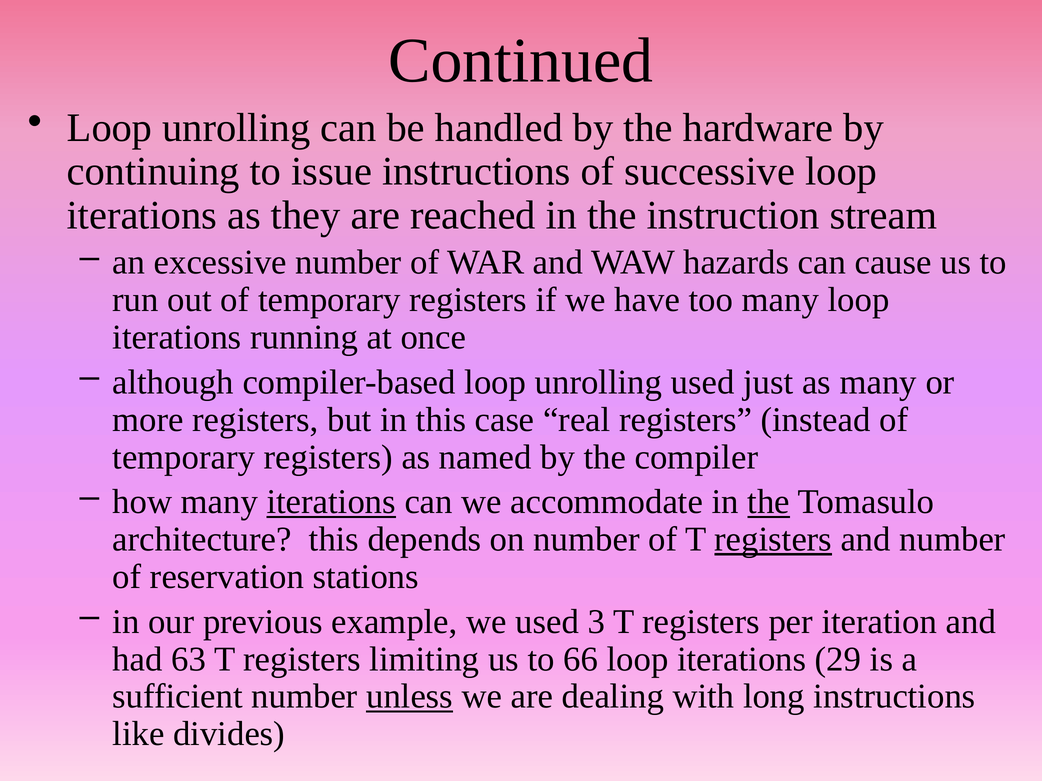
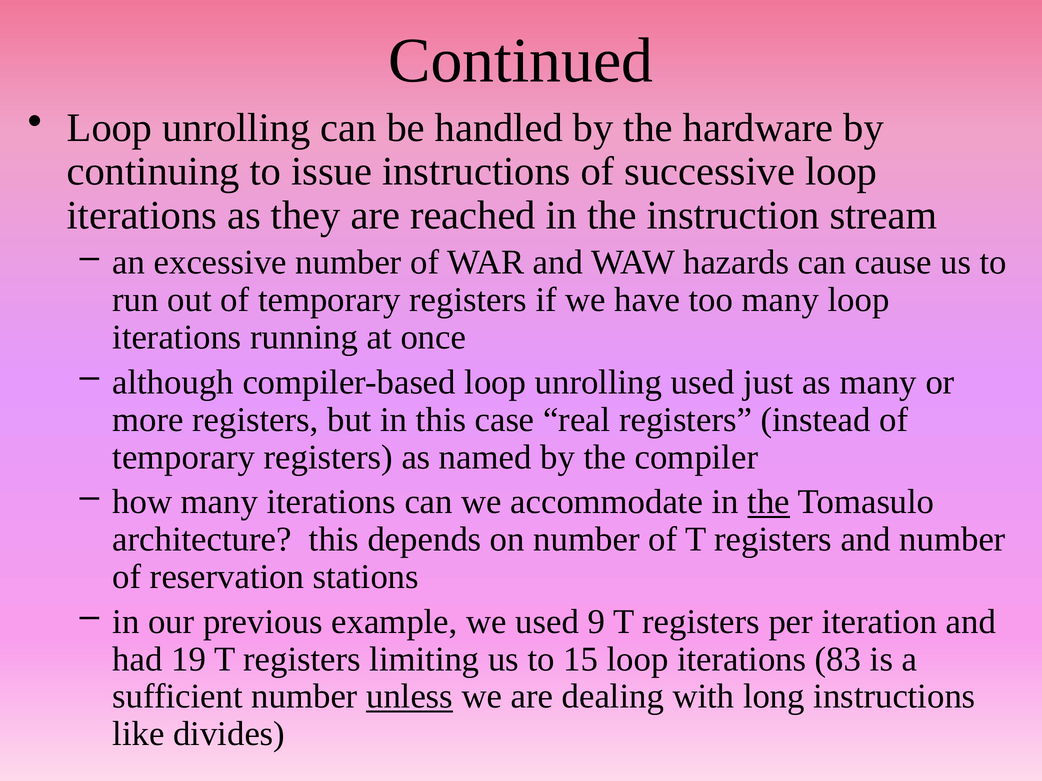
iterations at (331, 502) underline: present -> none
registers at (773, 540) underline: present -> none
3: 3 -> 9
63: 63 -> 19
66: 66 -> 15
29: 29 -> 83
